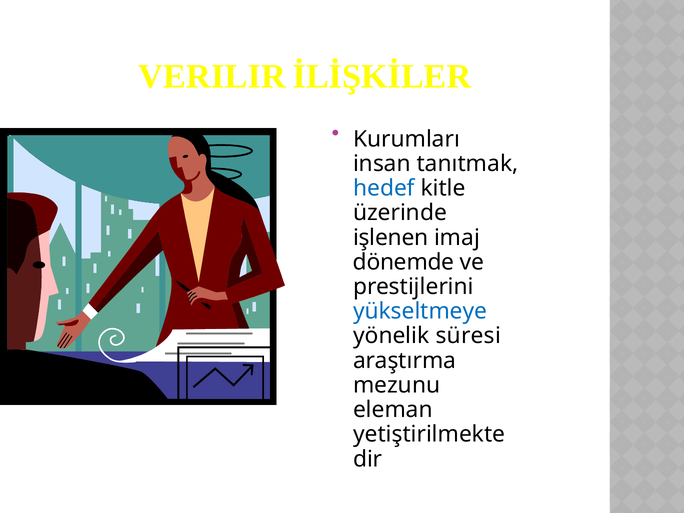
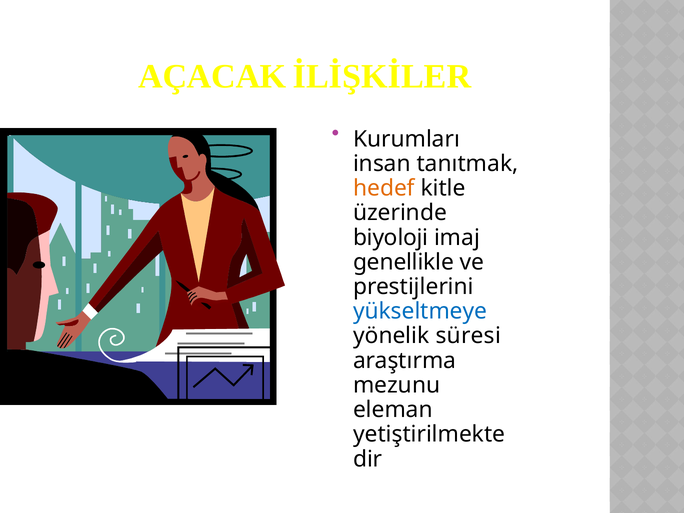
VERILIR: VERILIR -> AÇACAK
hedef colour: blue -> orange
işlenen: işlenen -> biyoloji
dönemde: dönemde -> genellikle
